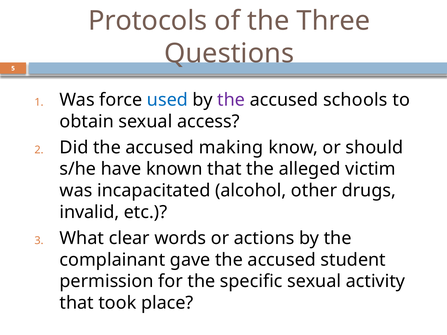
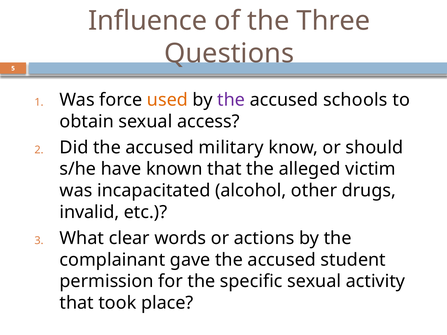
Protocols: Protocols -> Influence
used colour: blue -> orange
making: making -> military
